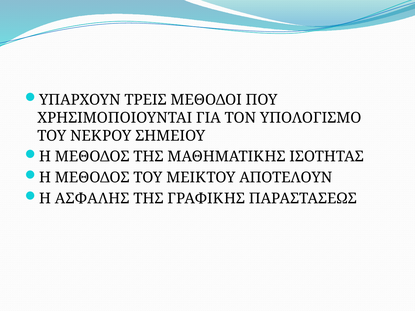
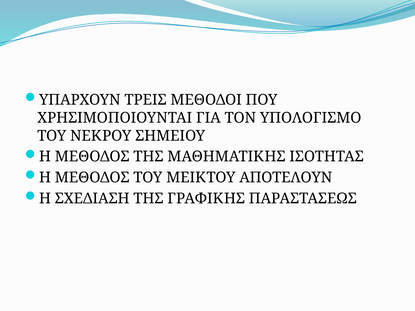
ΑΣΦΑΛΗΣ: ΑΣΦΑΛΗΣ -> ΣΧΕΔΙΑΣΗ
